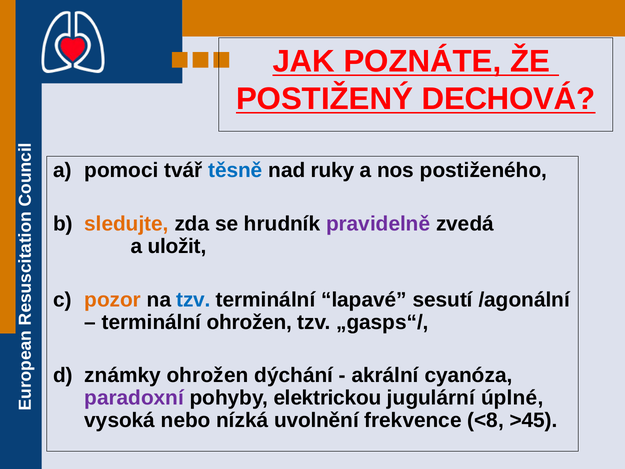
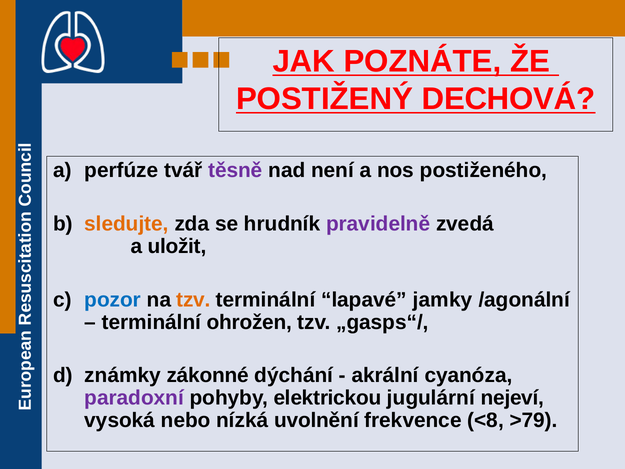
pomoci: pomoci -> perfúze
těsně colour: blue -> purple
ruky: ruky -> není
pozor colour: orange -> blue
tzv at (194, 300) colour: blue -> orange
sesutí: sesutí -> jamky
známky ohrožen: ohrožen -> zákonné
úplné: úplné -> nejeví
>45: >45 -> >79
